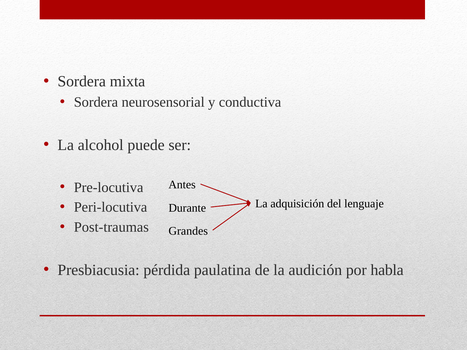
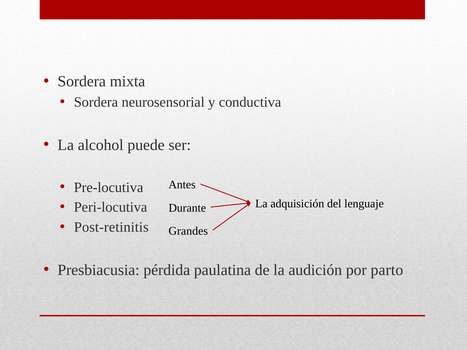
Post-traumas: Post-traumas -> Post-retinitis
habla: habla -> parto
